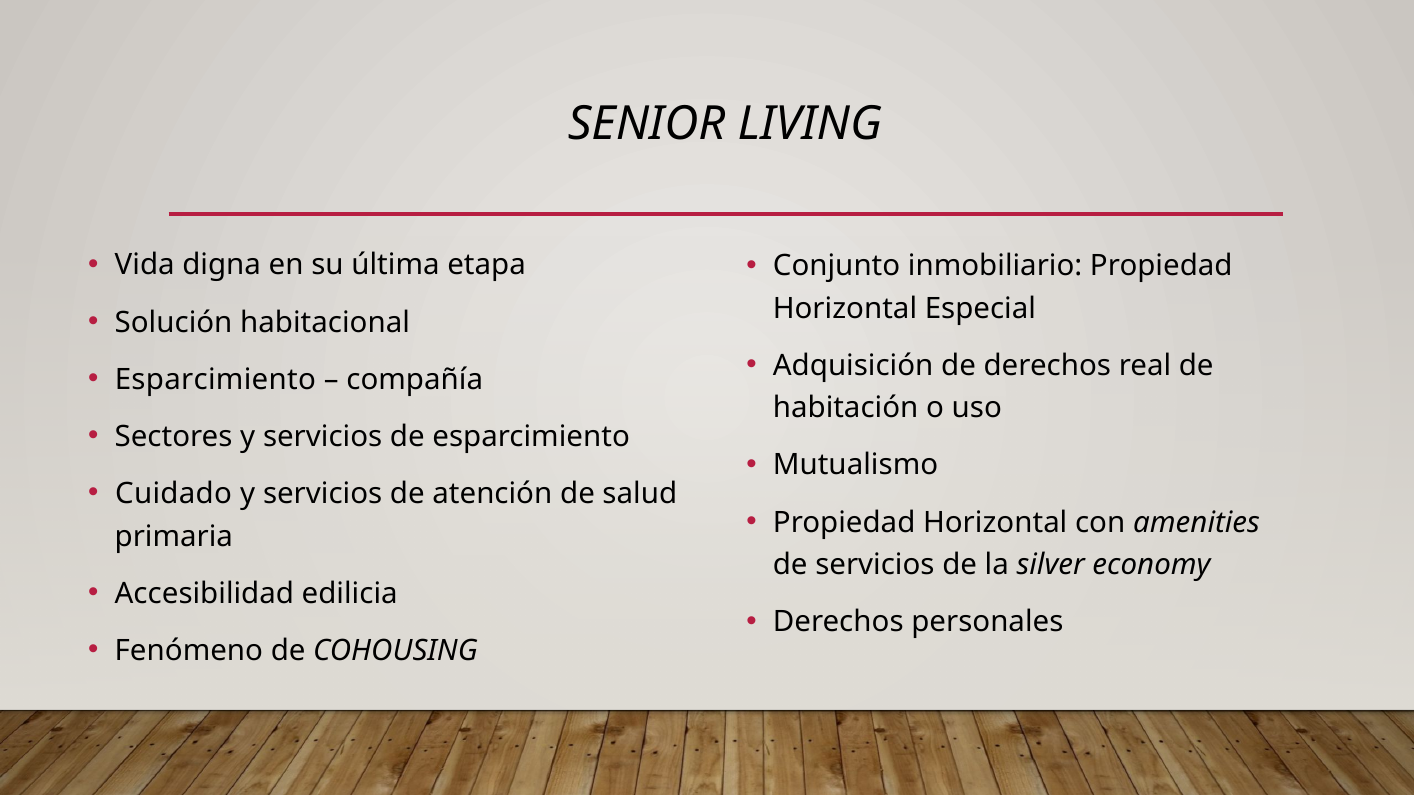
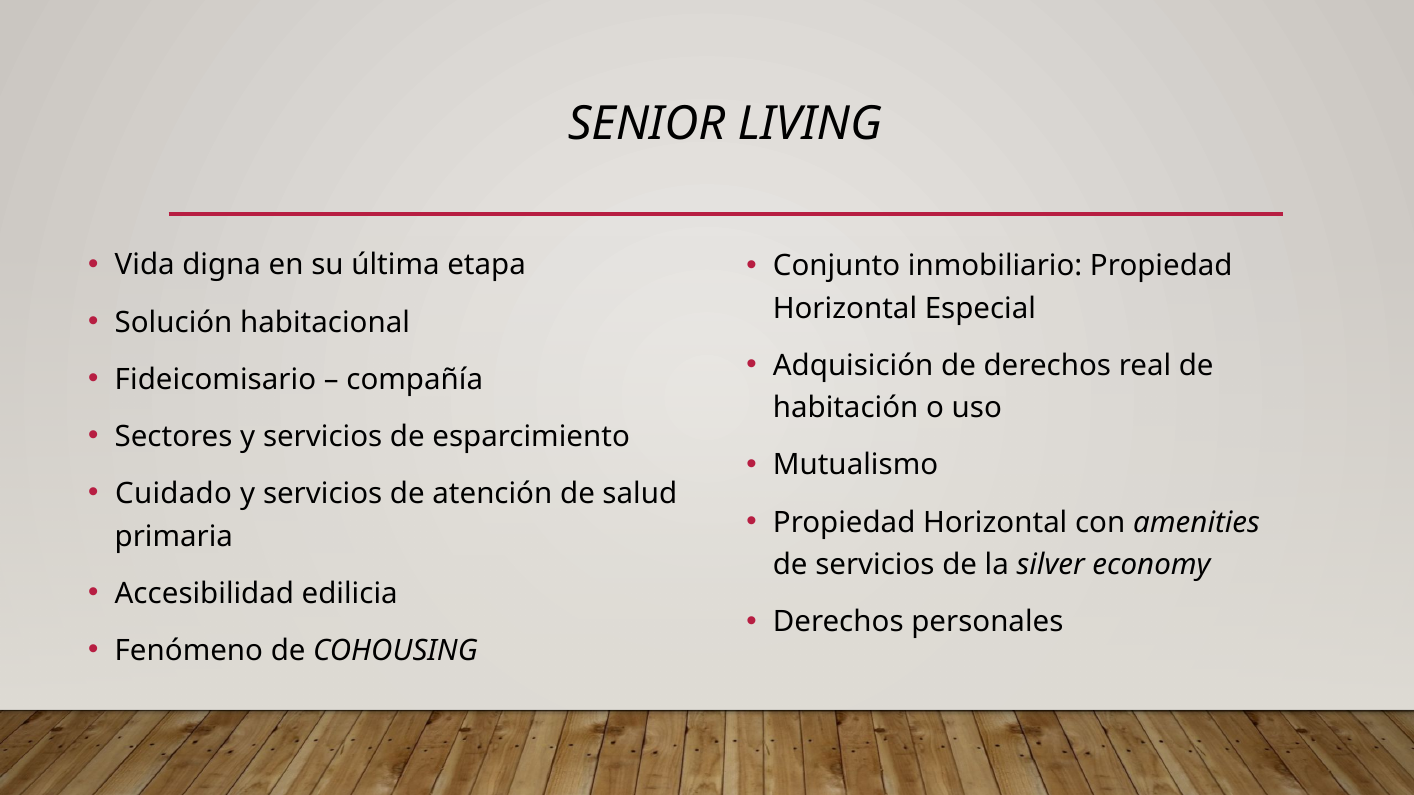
Esparcimiento at (215, 380): Esparcimiento -> Fideicomisario
